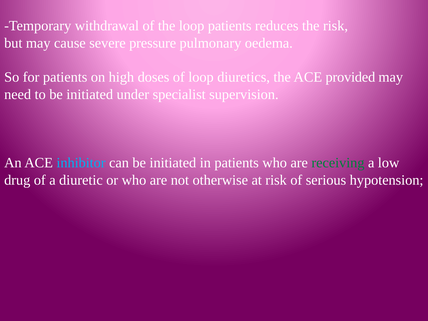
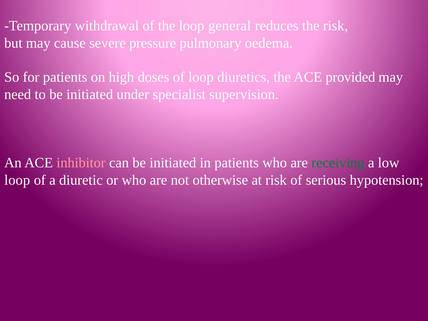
loop patients: patients -> general
inhibitor colour: light blue -> pink
drug at (17, 180): drug -> loop
